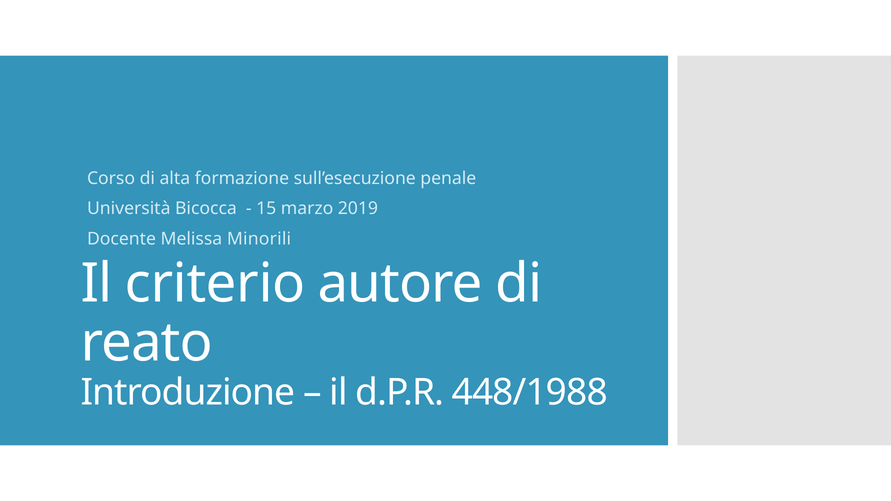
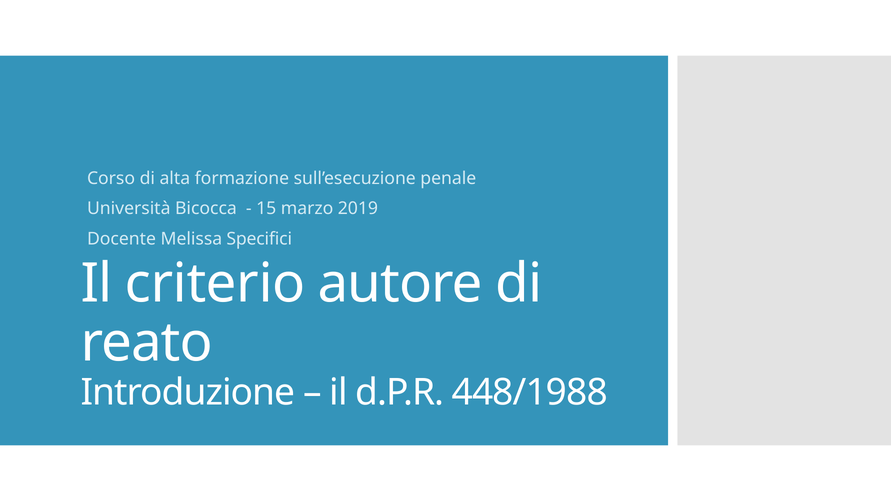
Minorili: Minorili -> Specifici
